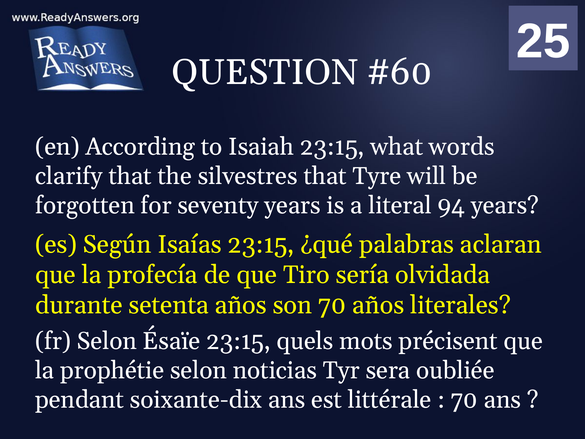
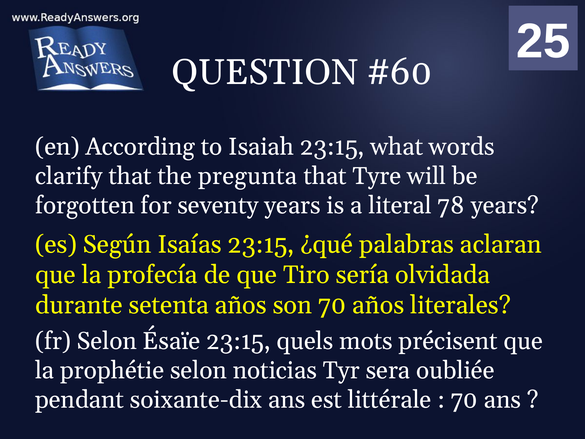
silvestres: silvestres -> pregunta
94: 94 -> 78
